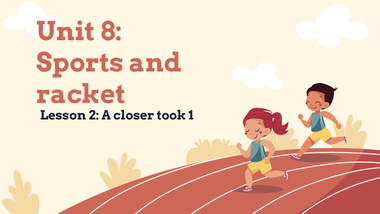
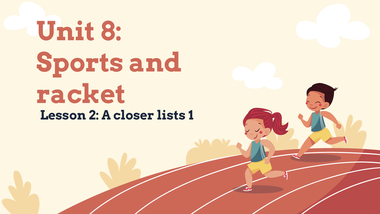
took: took -> lists
